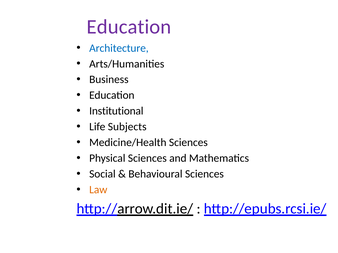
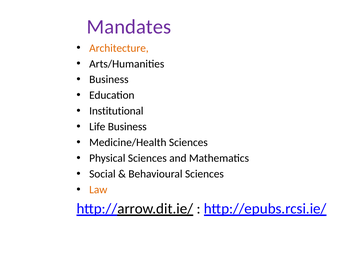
Education at (129, 27): Education -> Mandates
Architecture colour: blue -> orange
Life Subjects: Subjects -> Business
